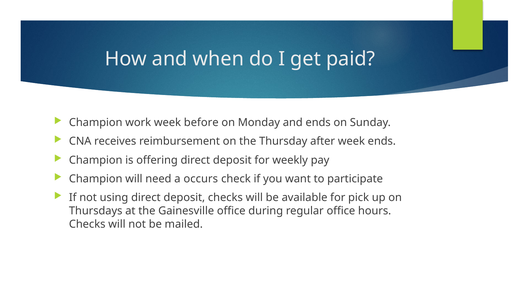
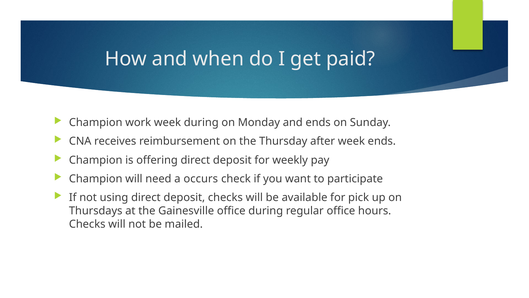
week before: before -> during
